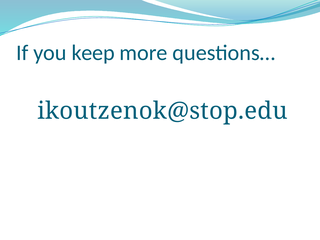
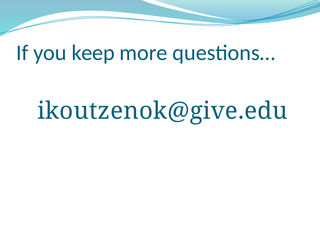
ikoutzenok@stop.edu: ikoutzenok@stop.edu -> ikoutzenok@give.edu
